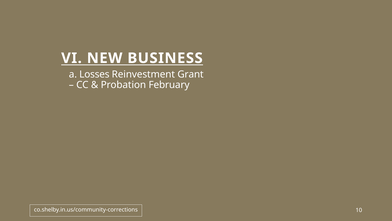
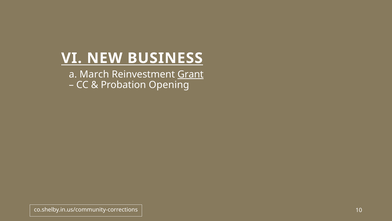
Losses: Losses -> March
Grant underline: none -> present
February: February -> Opening
